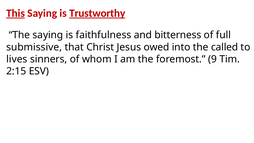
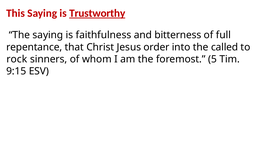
This underline: present -> none
submissive: submissive -> repentance
owed: owed -> order
lives: lives -> rock
9: 9 -> 5
2:15: 2:15 -> 9:15
